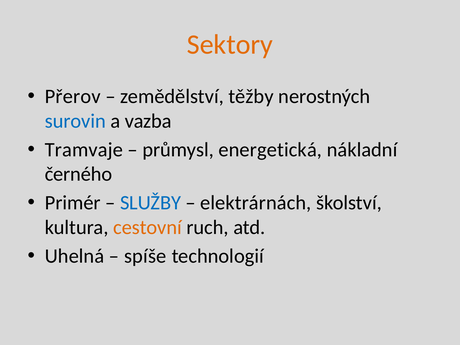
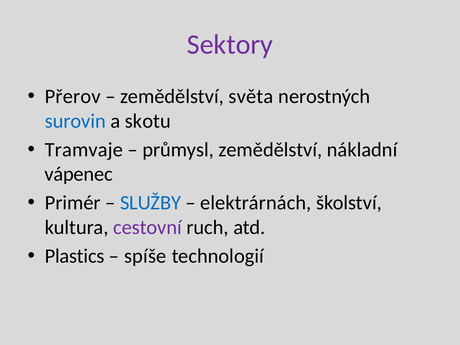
Sektory colour: orange -> purple
těžby: těžby -> světa
vazba: vazba -> skotu
průmysl energetická: energetická -> zemědělství
černého: černého -> vápenec
cestovní colour: orange -> purple
Uhelná: Uhelná -> Plastics
